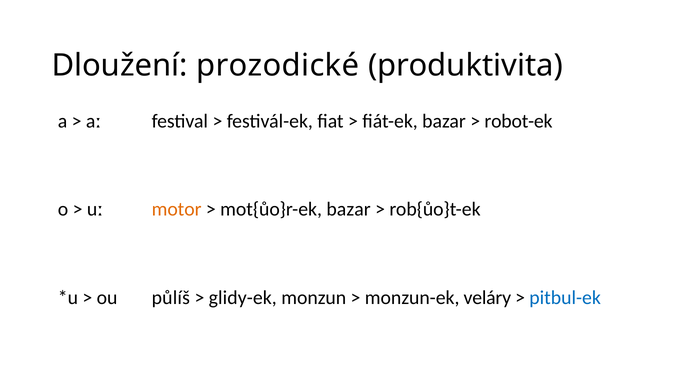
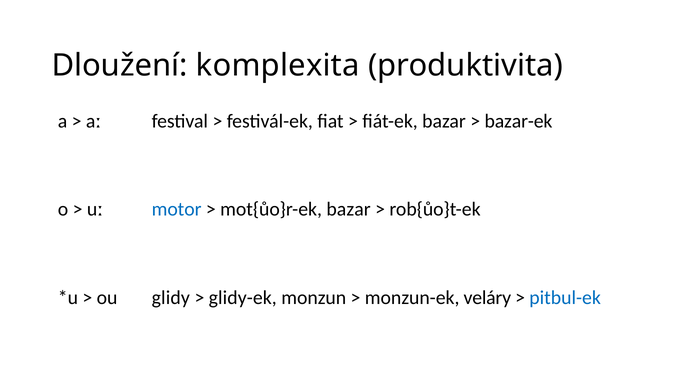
prozodické: prozodické -> komplexita
robot-ek: robot-ek -> bazar-ek
motor colour: orange -> blue
půlíš: půlíš -> glidy
